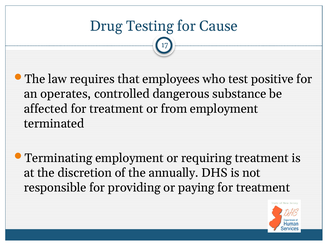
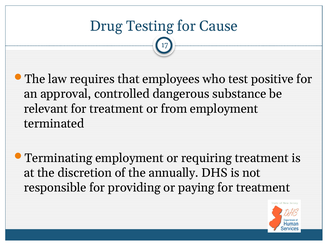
operates: operates -> approval
affected: affected -> relevant
